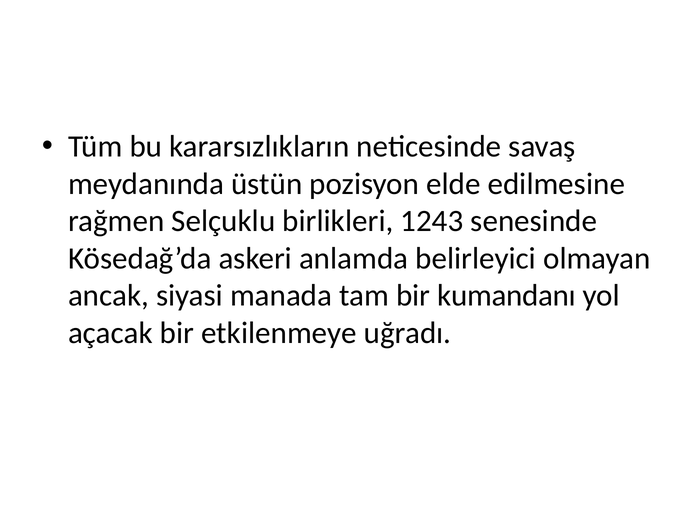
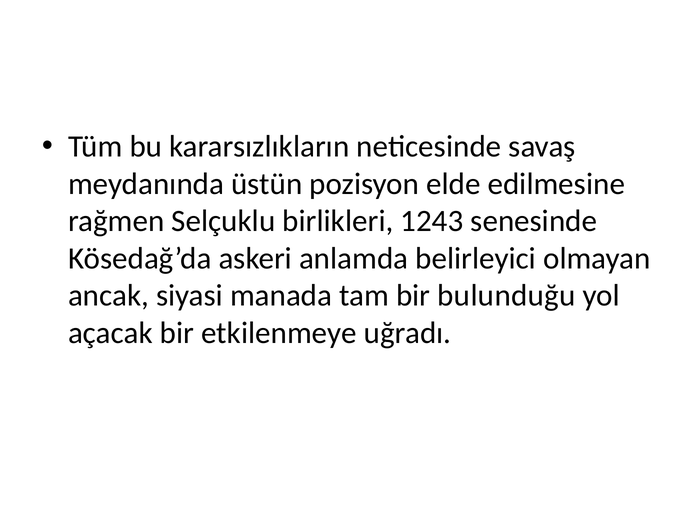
kumandanı: kumandanı -> bulunduğu
